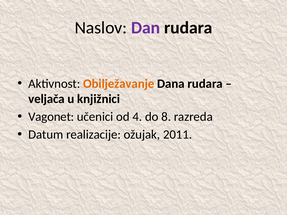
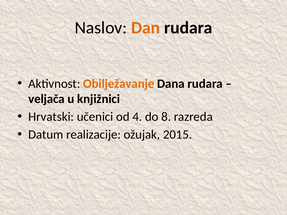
Dan colour: purple -> orange
Vagonet: Vagonet -> Hrvatski
2011: 2011 -> 2015
